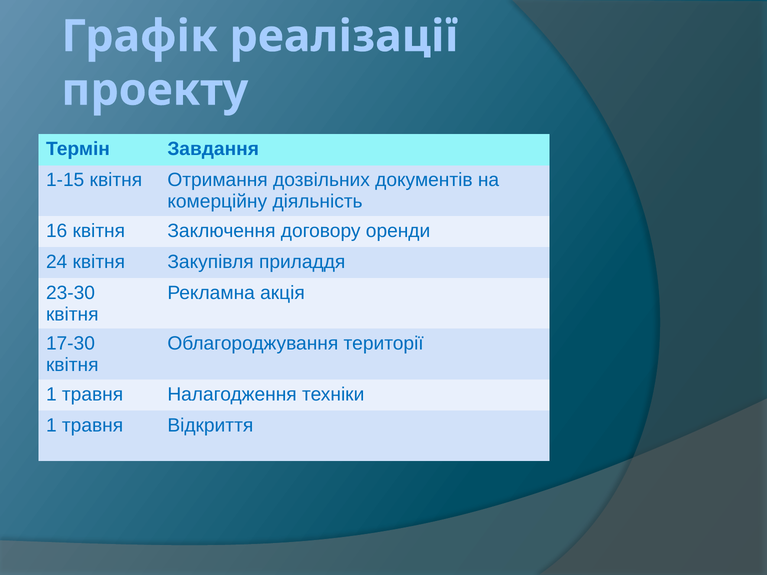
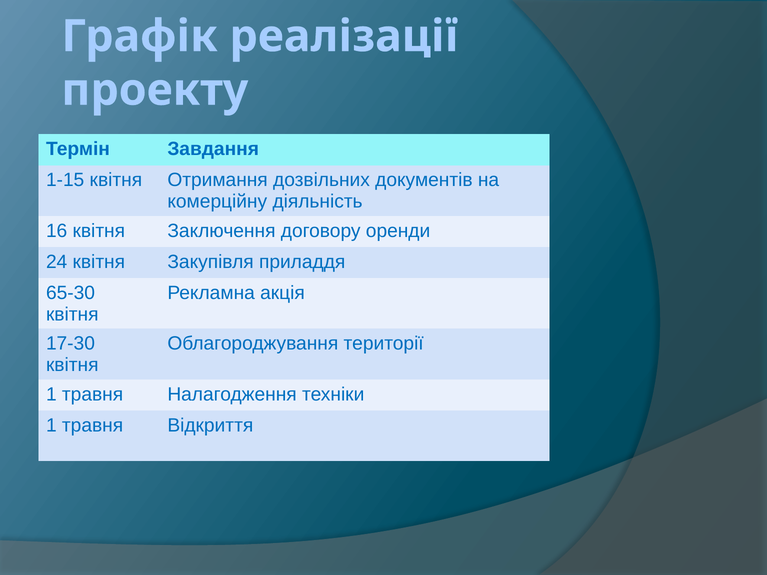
23-30: 23-30 -> 65-30
